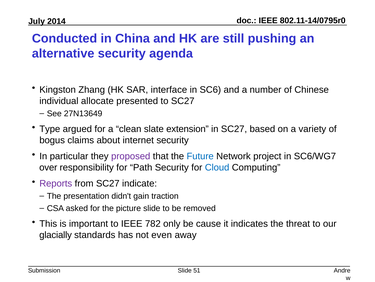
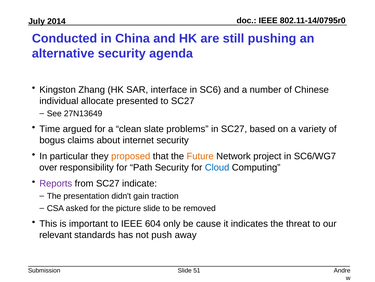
Type: Type -> Time
extension: extension -> problems
proposed colour: purple -> orange
Future colour: blue -> orange
782: 782 -> 604
glacially: glacially -> relevant
even: even -> push
